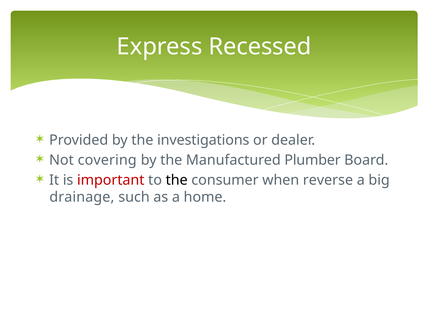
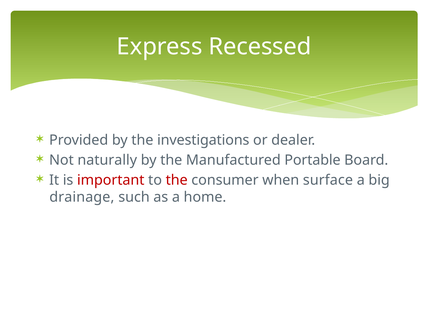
covering: covering -> naturally
Plumber: Plumber -> Portable
the at (177, 180) colour: black -> red
reverse: reverse -> surface
